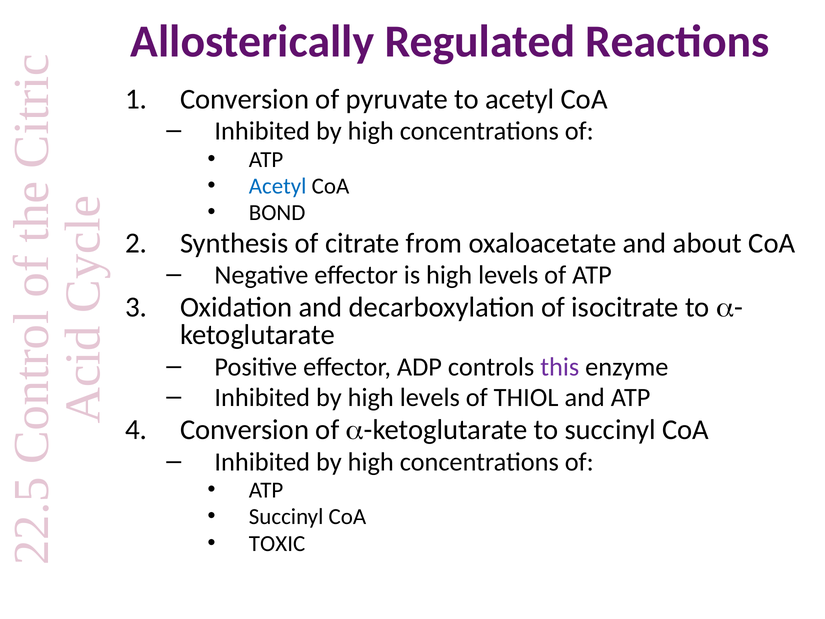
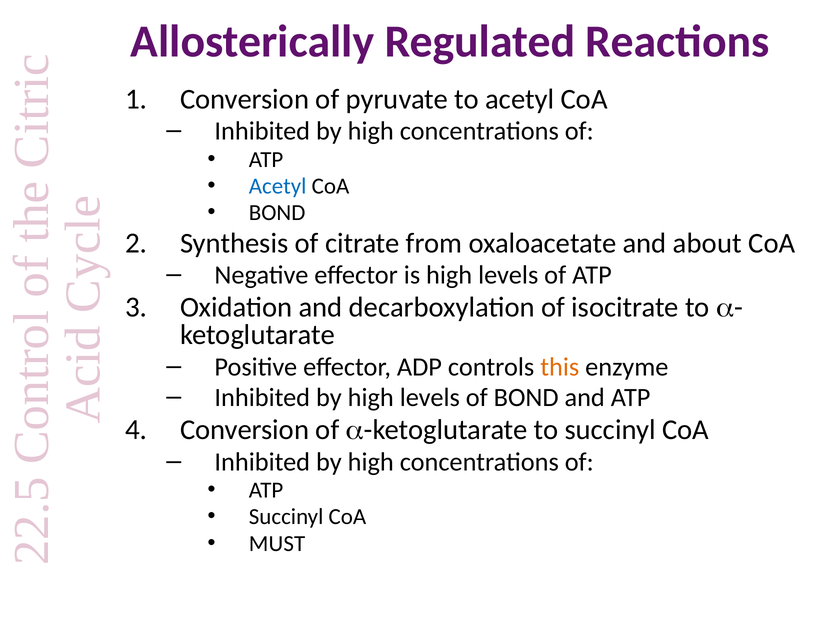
this colour: purple -> orange
of THIOL: THIOL -> BOND
TOXIC: TOXIC -> MUST
